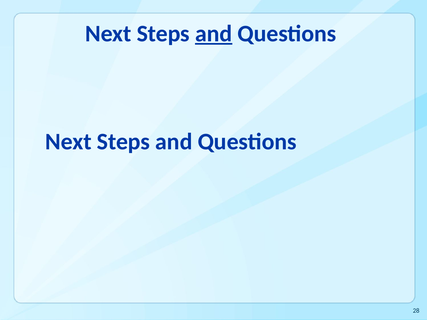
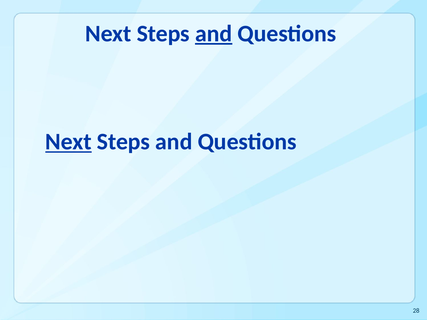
Next at (68, 142) underline: none -> present
